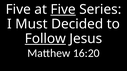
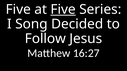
Must: Must -> Song
Follow underline: present -> none
16:20: 16:20 -> 16:27
